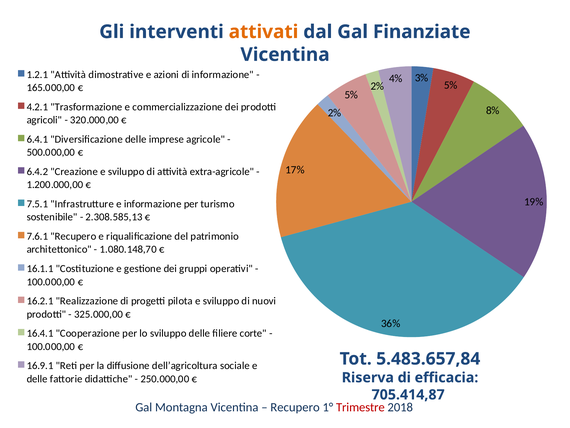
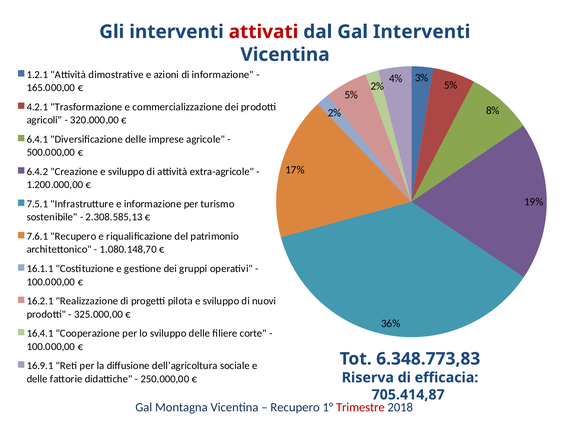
attivati colour: orange -> red
Gal Finanziate: Finanziate -> Interventi
5.483.657,84: 5.483.657,84 -> 6.348.773,83
